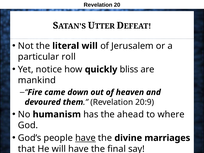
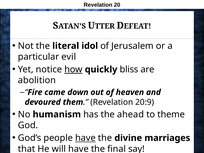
literal will: will -> idol
roll: roll -> evil
how underline: none -> present
mankind: mankind -> abolition
where: where -> theme
